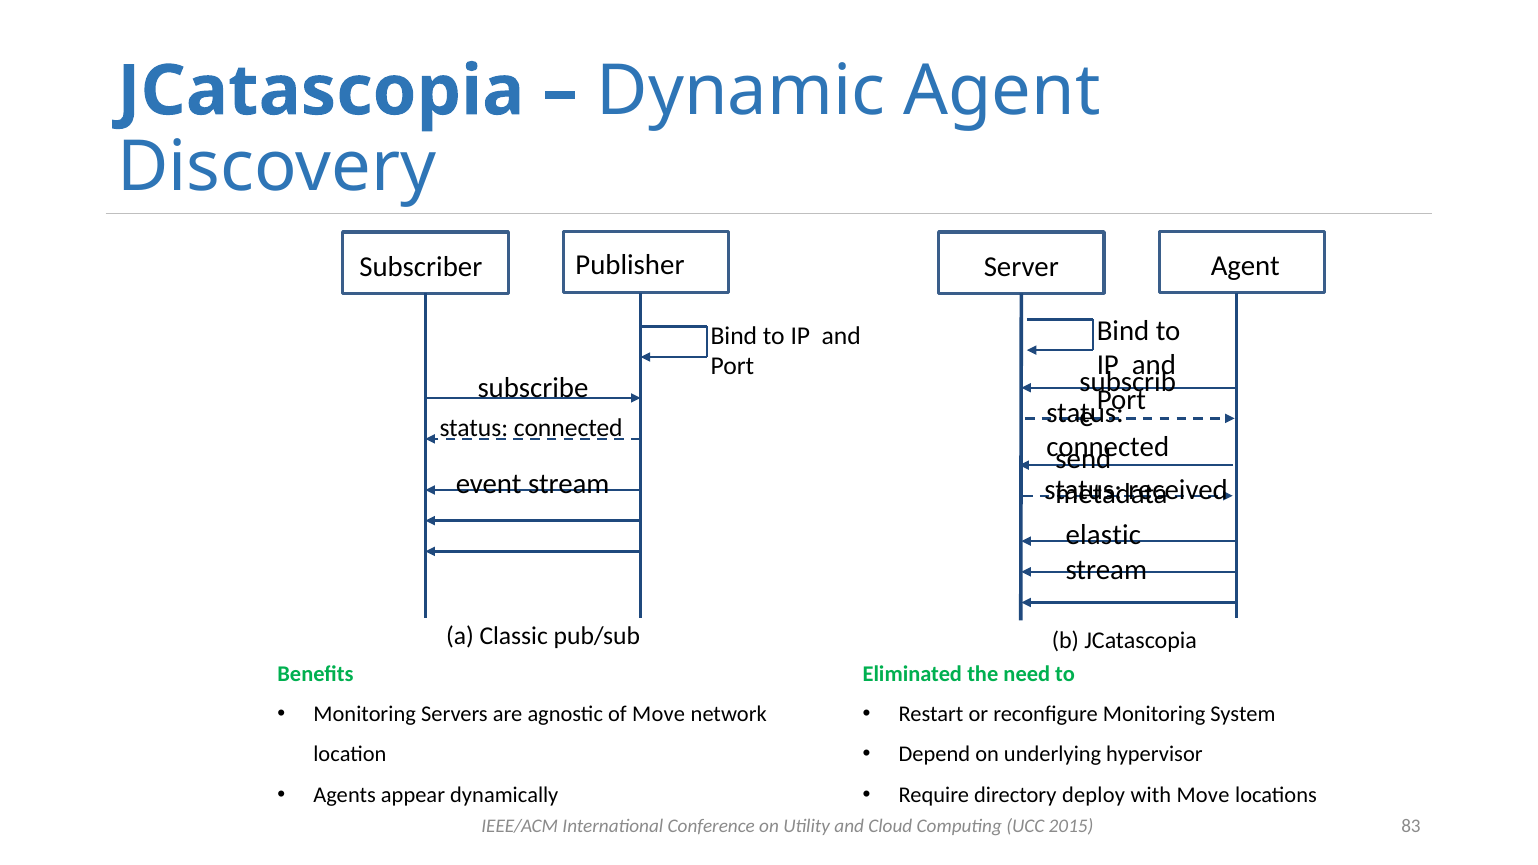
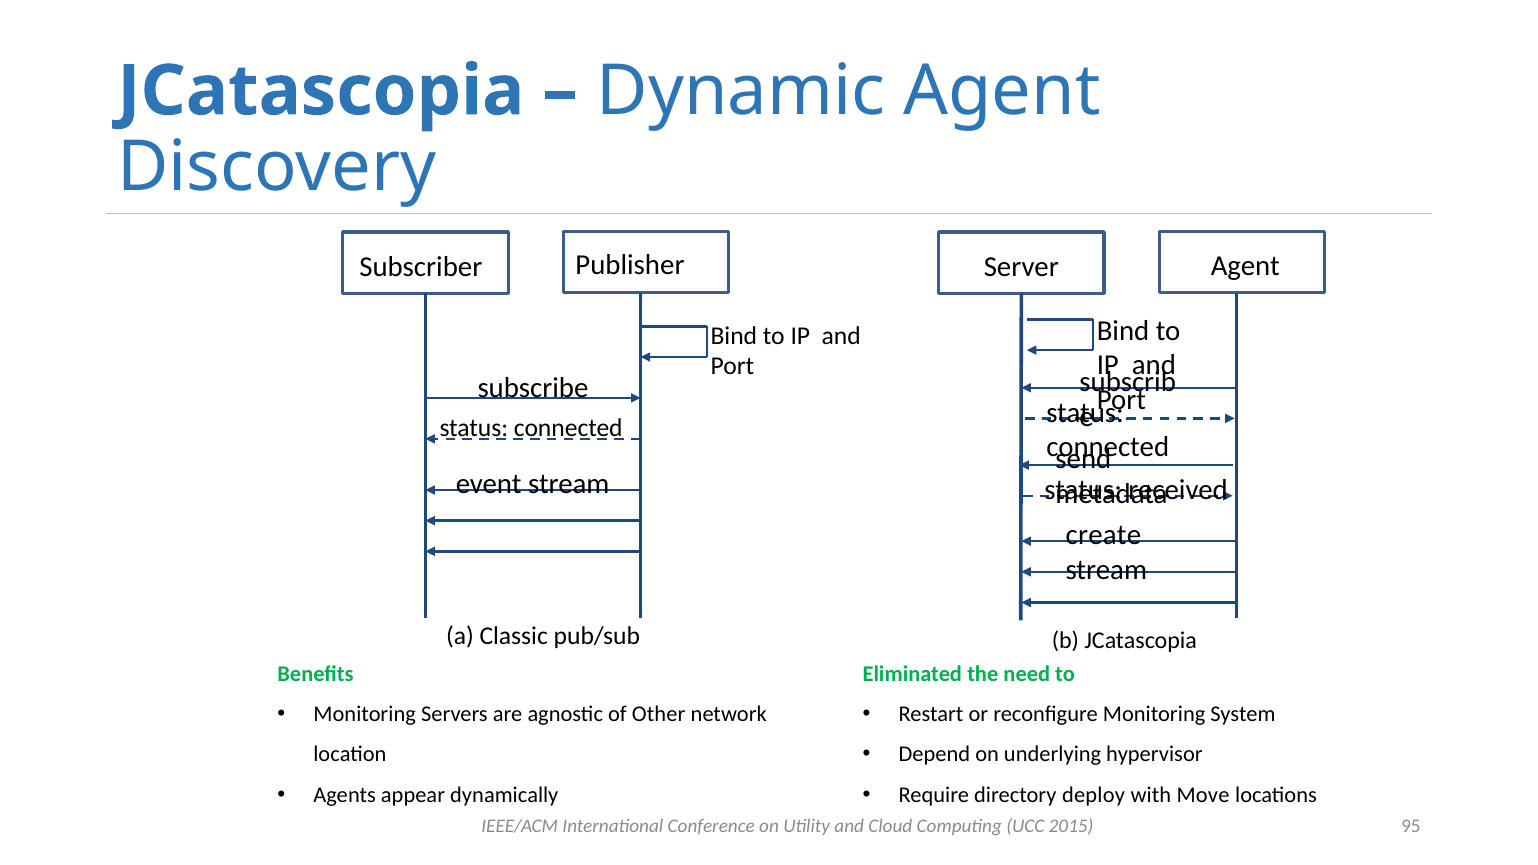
elastic: elastic -> create
of Move: Move -> Other
83: 83 -> 95
